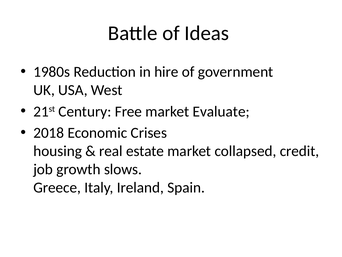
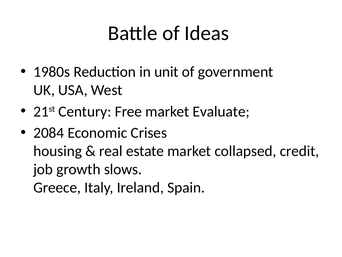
hire: hire -> unit
2018: 2018 -> 2084
